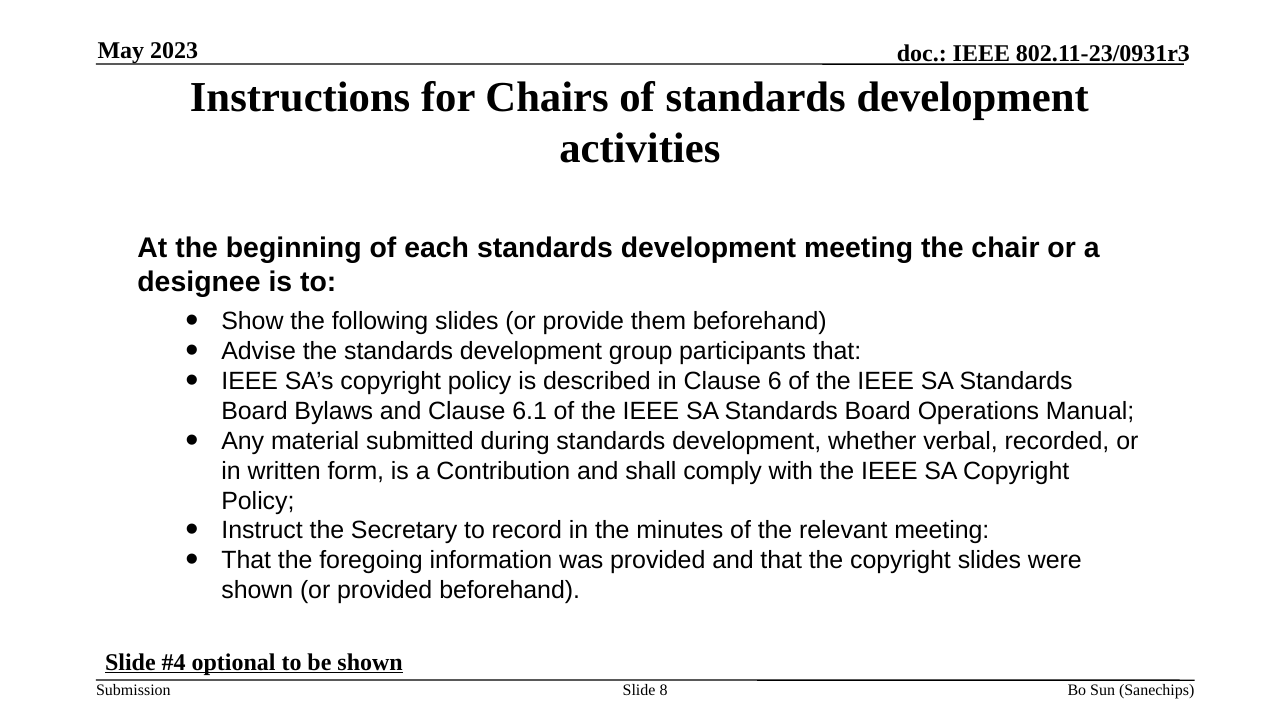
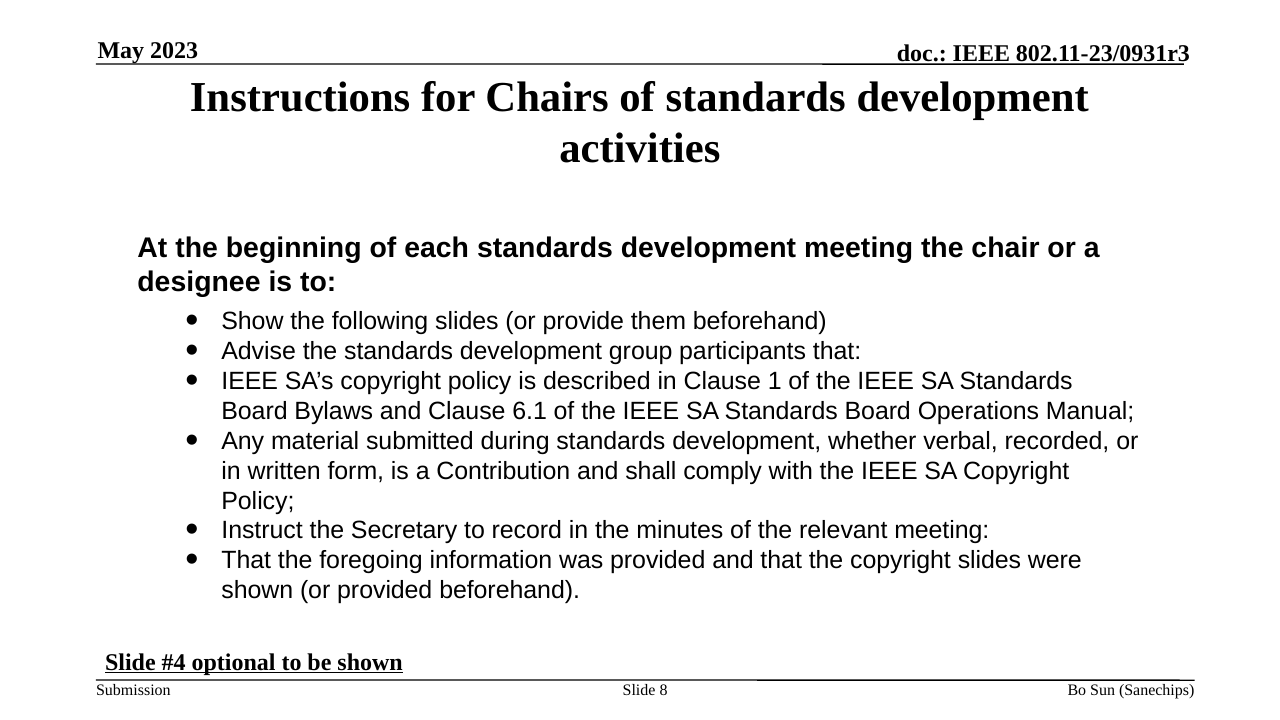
6: 6 -> 1
